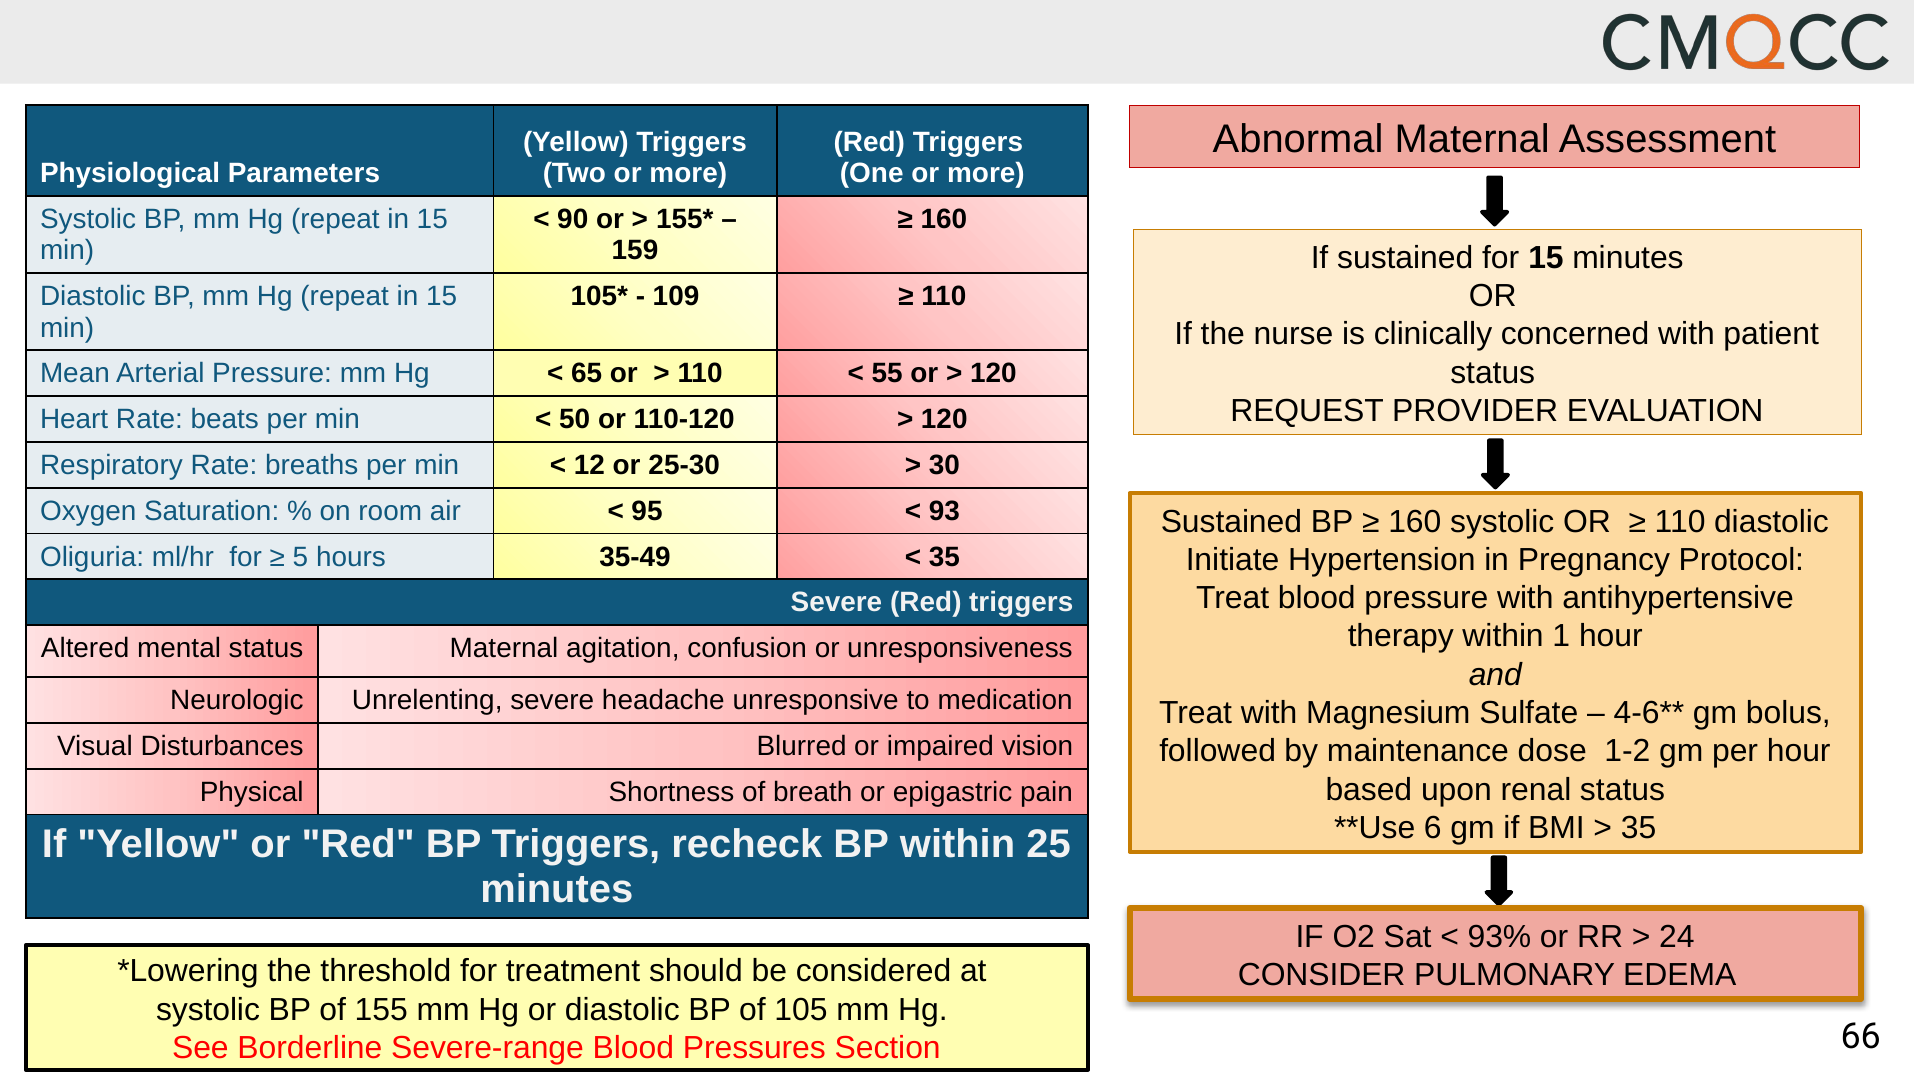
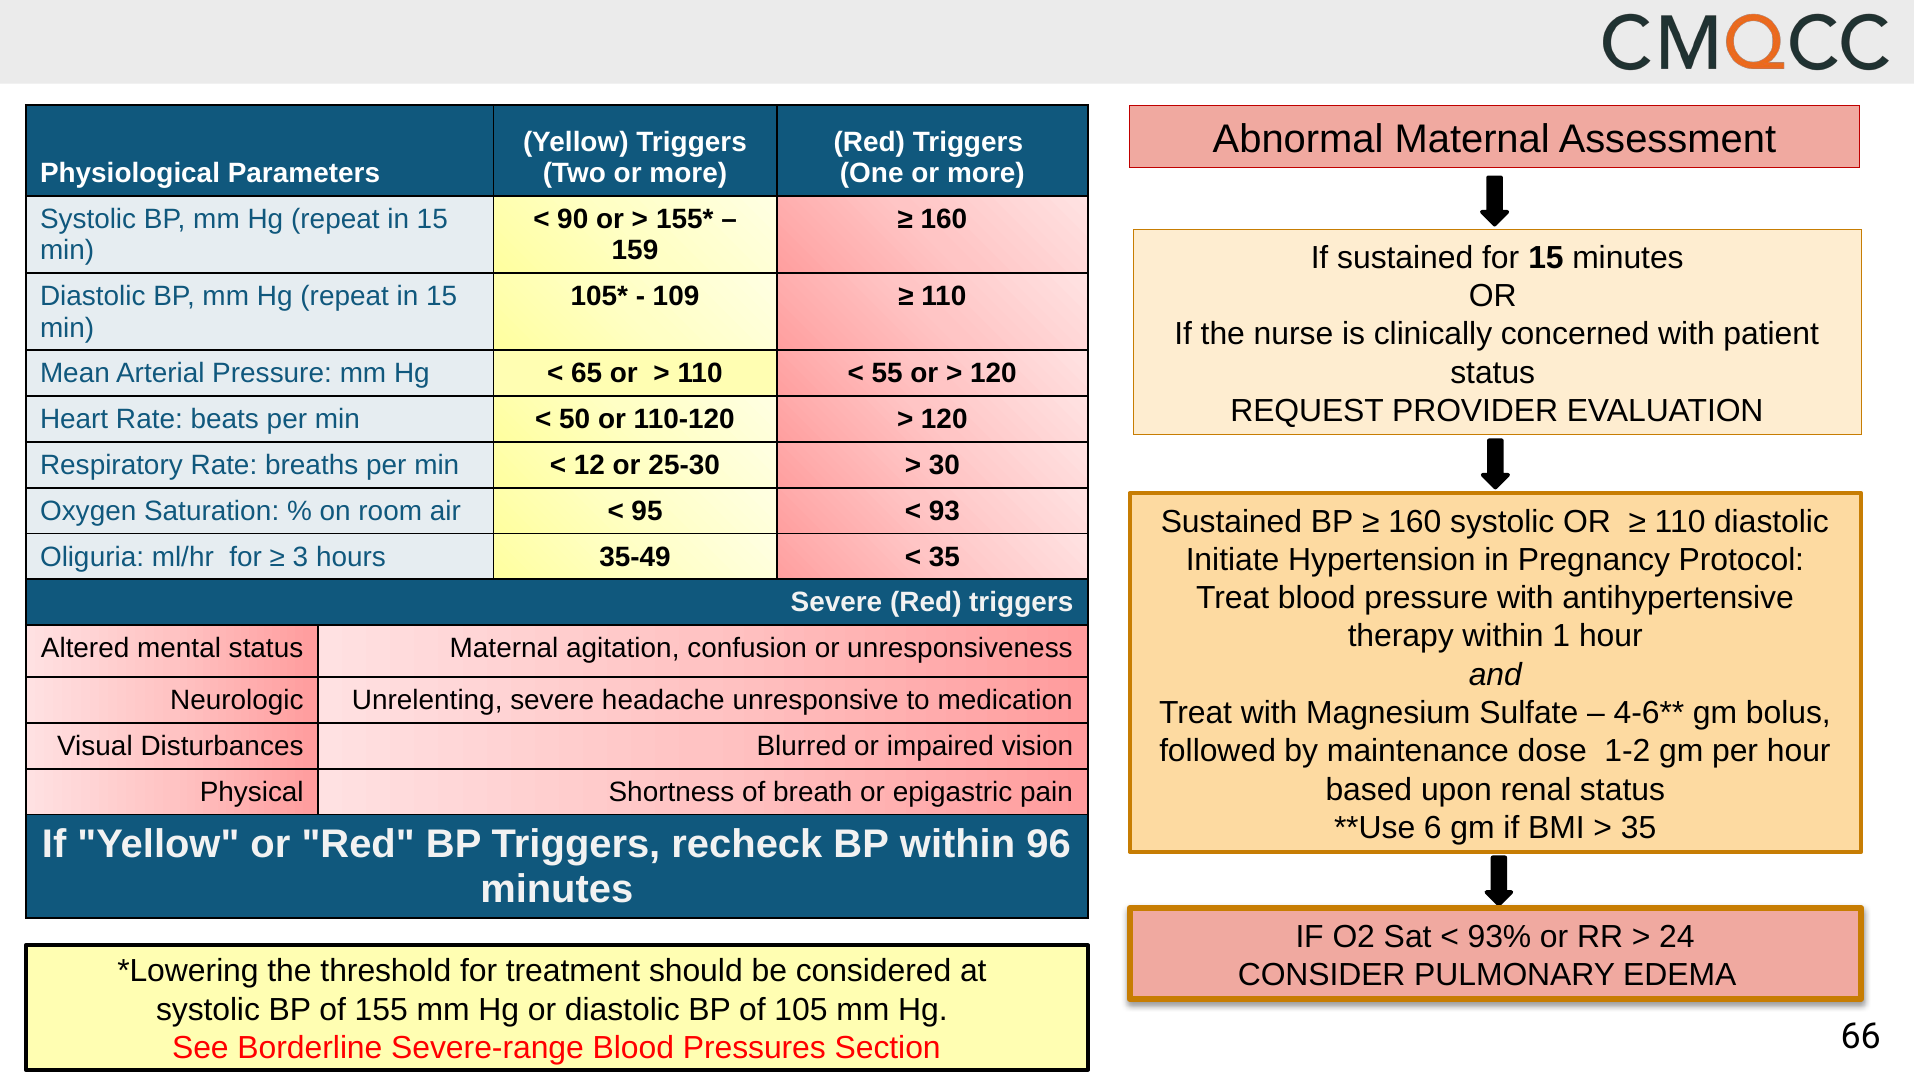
5: 5 -> 3
25: 25 -> 96
